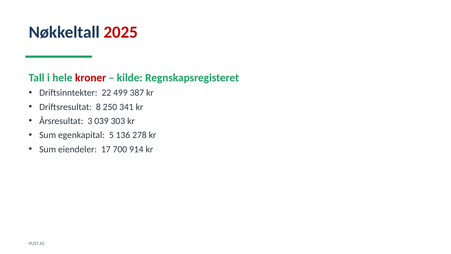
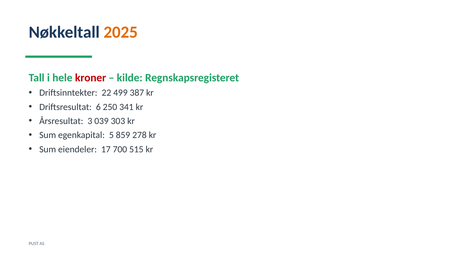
2025 colour: red -> orange
8: 8 -> 6
136: 136 -> 859
914: 914 -> 515
